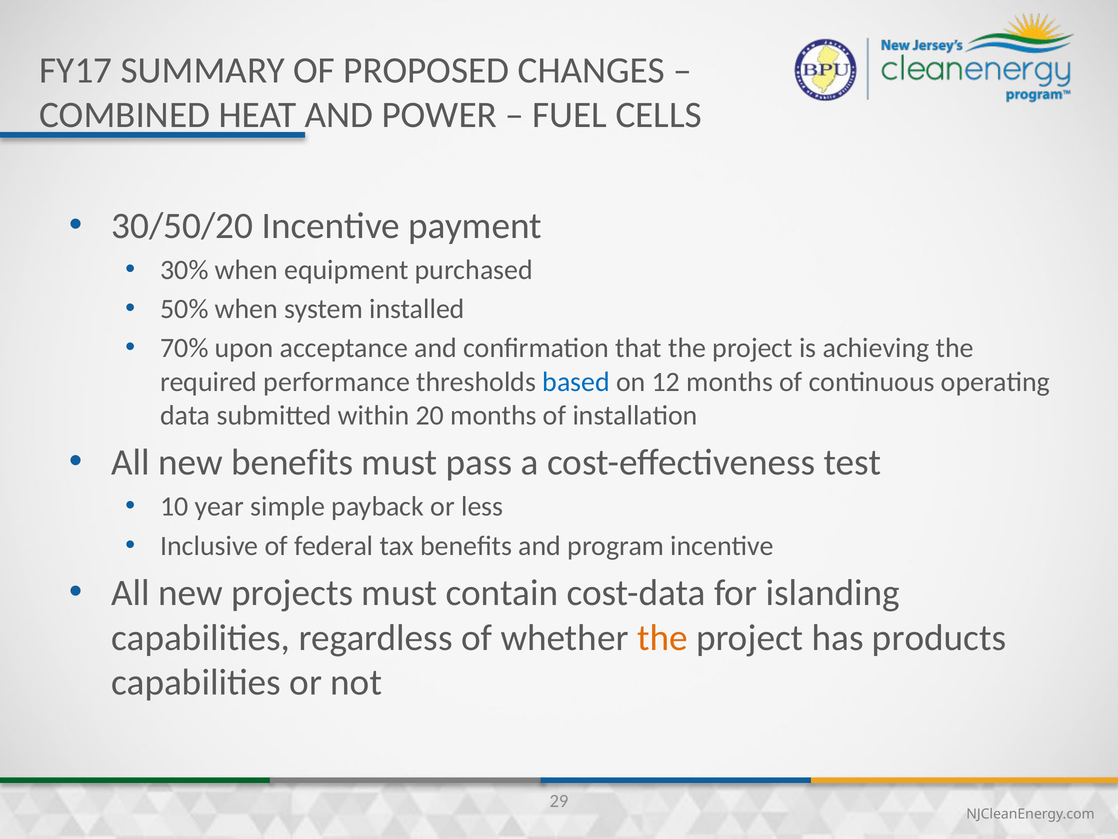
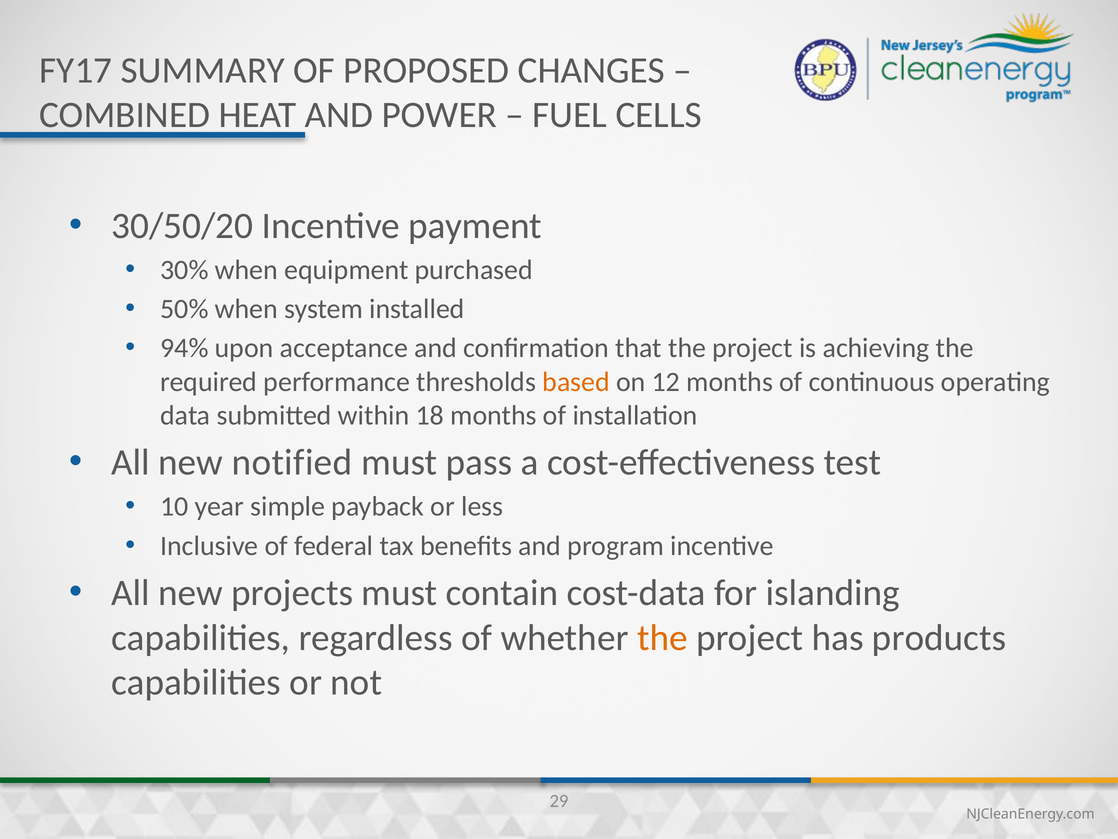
70%: 70% -> 94%
based colour: blue -> orange
20: 20 -> 18
new benefits: benefits -> notified
